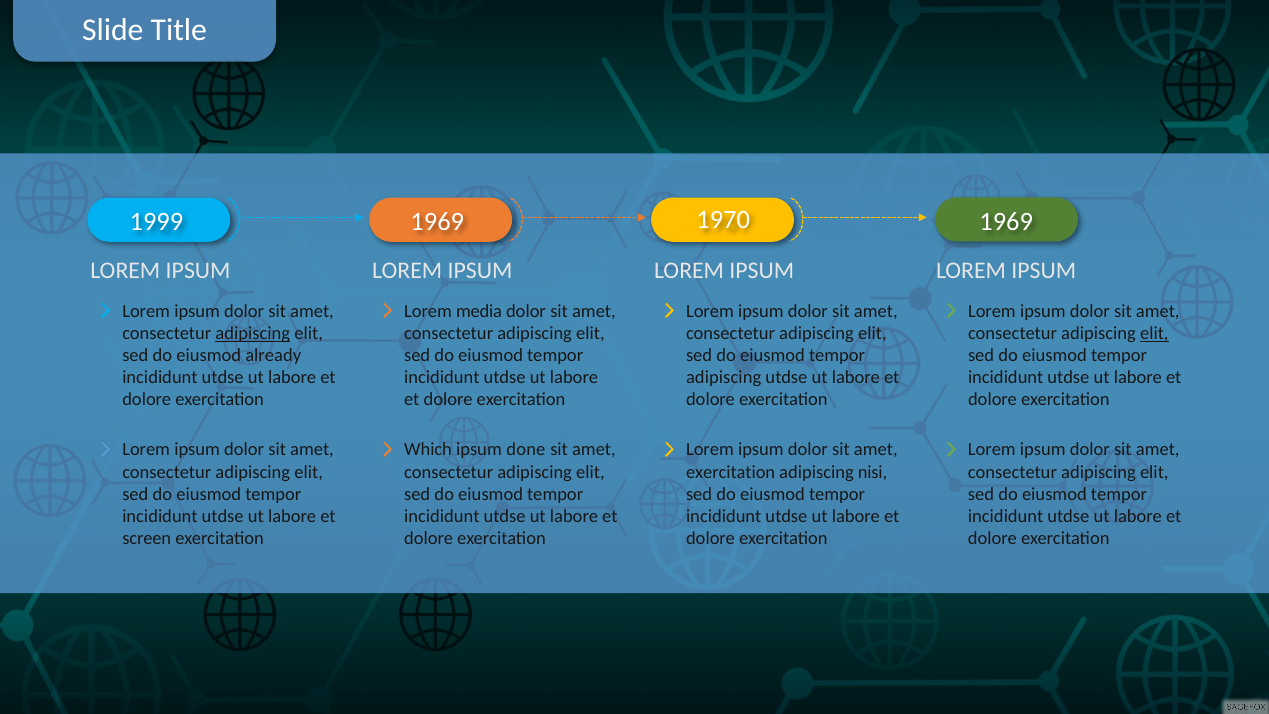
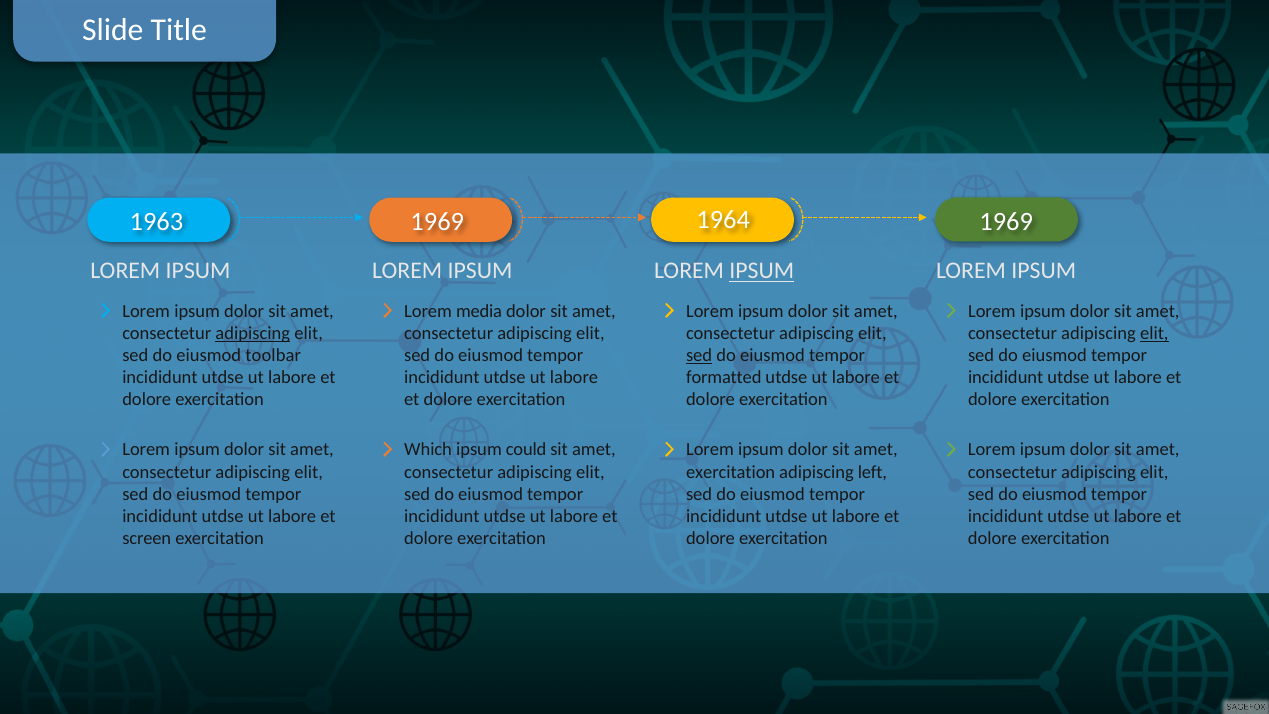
1999: 1999 -> 1963
1970: 1970 -> 1964
IPSUM at (762, 271) underline: none -> present
already: already -> toolbar
sed at (699, 355) underline: none -> present
adipiscing at (724, 378): adipiscing -> formatted
done: done -> could
nisi: nisi -> left
